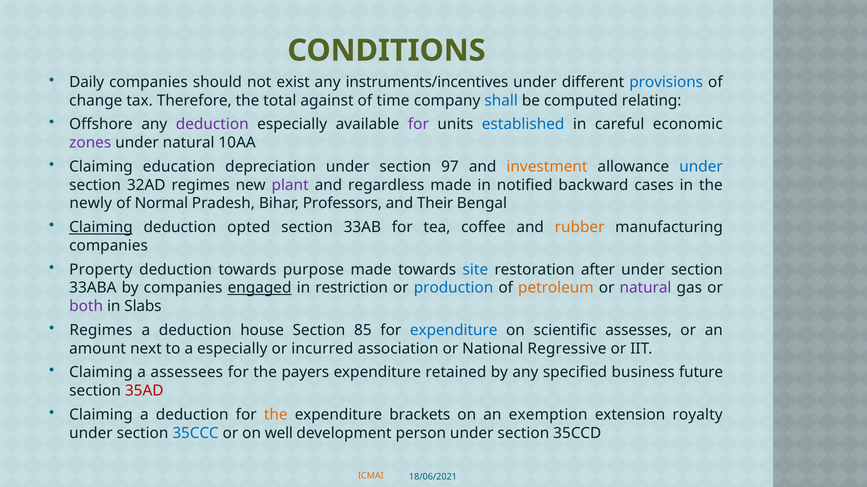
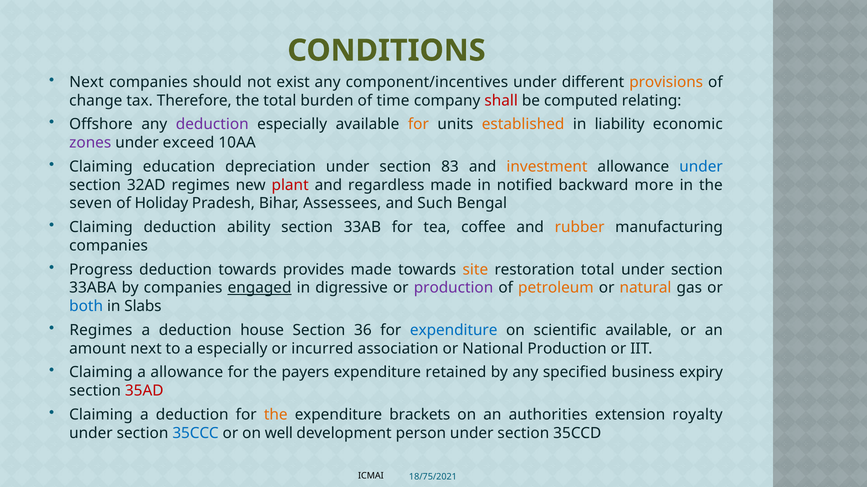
Daily at (87, 82): Daily -> Next
instruments/incentives: instruments/incentives -> component/incentives
provisions colour: blue -> orange
against: against -> burden
shall colour: blue -> red
for at (418, 125) colour: purple -> orange
established colour: blue -> orange
careful: careful -> liability
under natural: natural -> exceed
97: 97 -> 83
plant colour: purple -> red
cases: cases -> more
newly: newly -> seven
Normal: Normal -> Holiday
Professors: Professors -> Assessees
Their: Their -> Such
Claiming at (101, 228) underline: present -> none
opted: opted -> ability
Property: Property -> Progress
purpose: purpose -> provides
site colour: blue -> orange
restoration after: after -> total
restriction: restriction -> digressive
production at (454, 288) colour: blue -> purple
natural at (646, 288) colour: purple -> orange
both colour: purple -> blue
85: 85 -> 36
scientific assesses: assesses -> available
National Regressive: Regressive -> Production
a assessees: assessees -> allowance
future: future -> expiry
exemption: exemption -> authorities
ICMAI colour: orange -> black
18/06/2021: 18/06/2021 -> 18/75/2021
